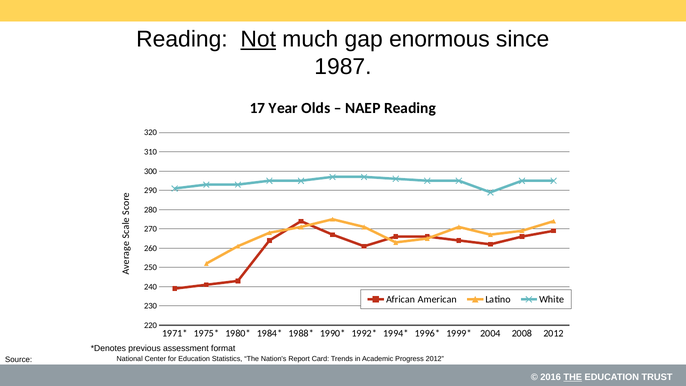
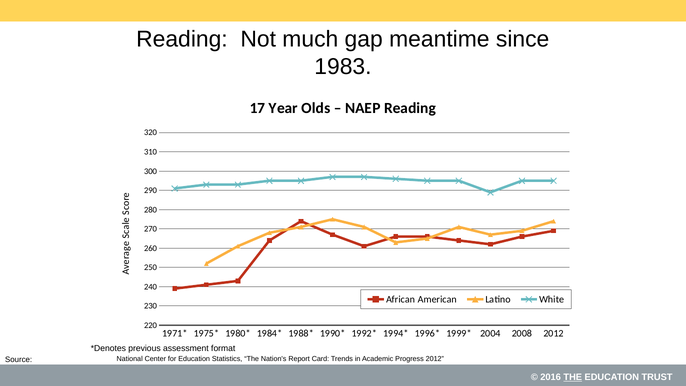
Not underline: present -> none
enormous: enormous -> meantime
1987: 1987 -> 1983
